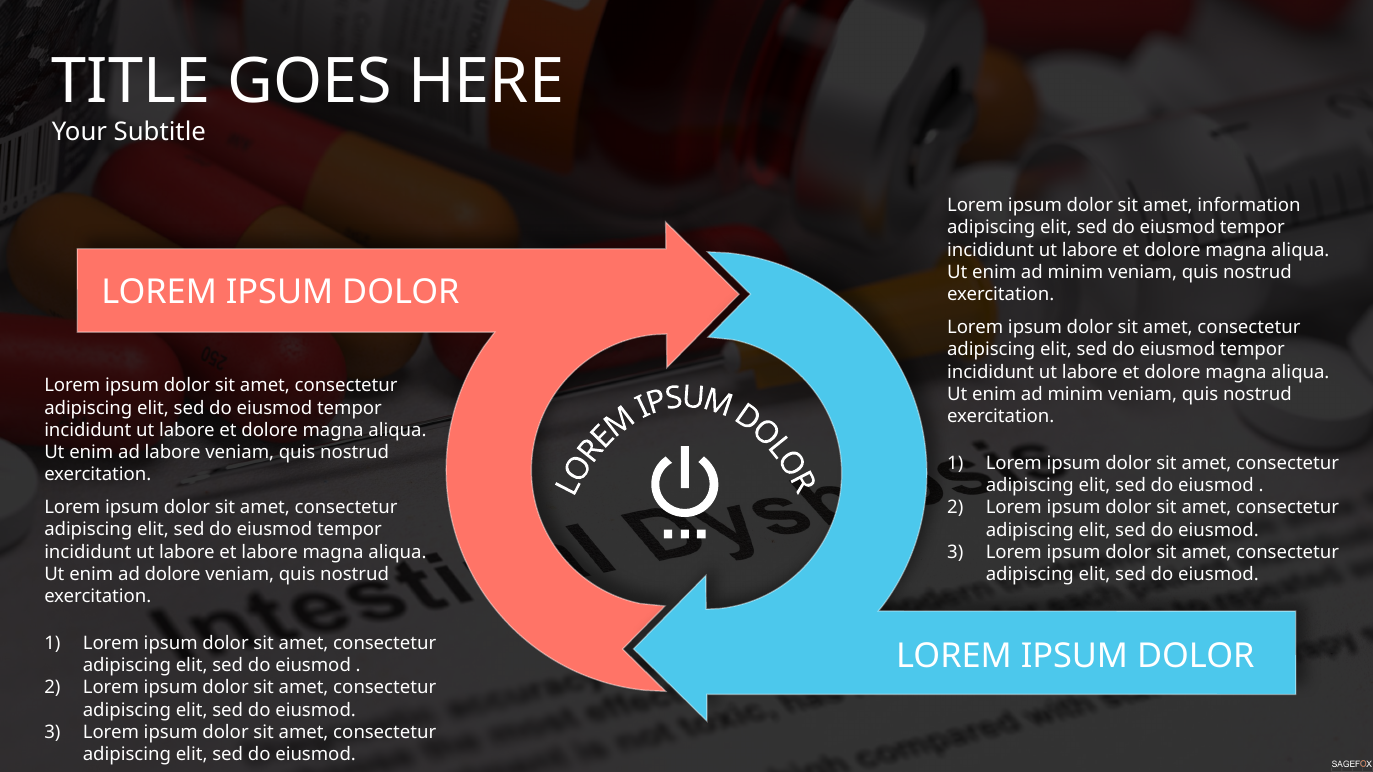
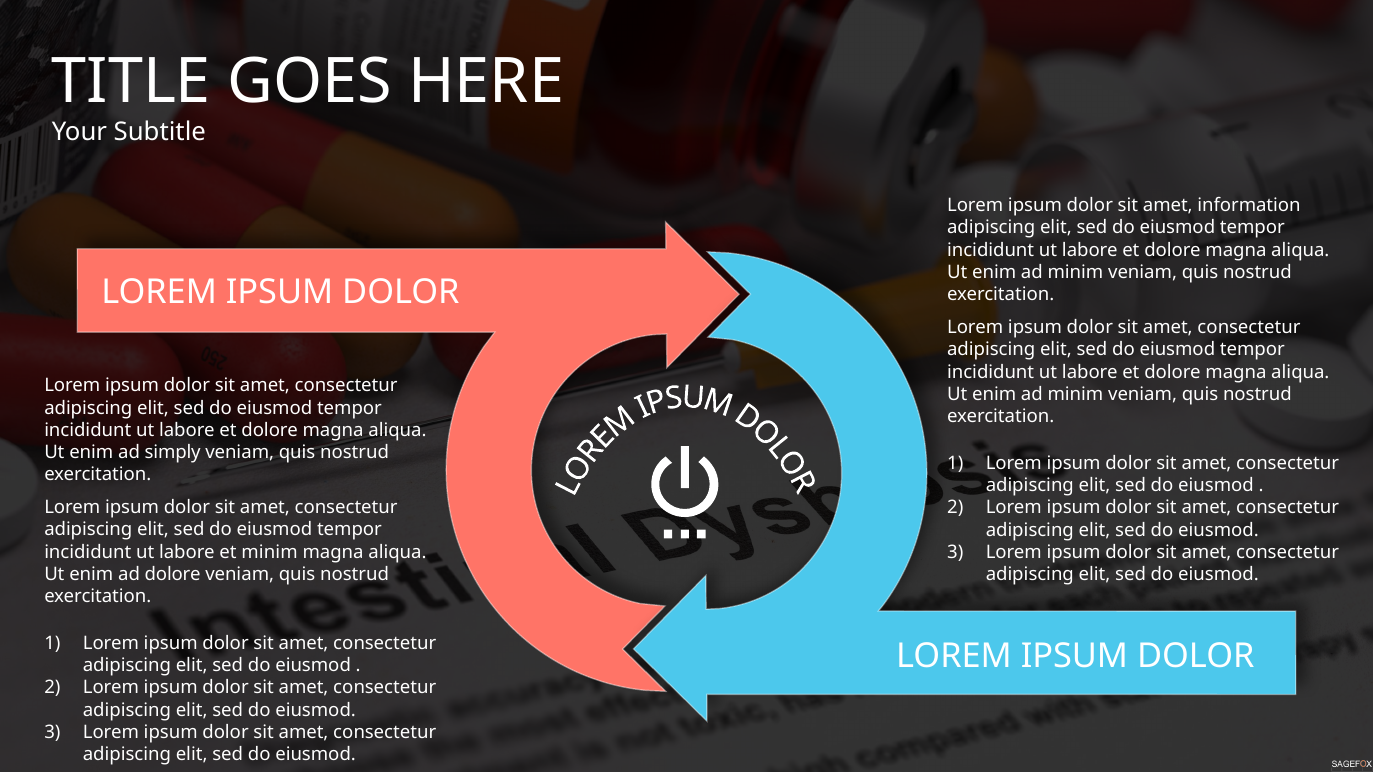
ad labore: labore -> simply
et labore: labore -> minim
